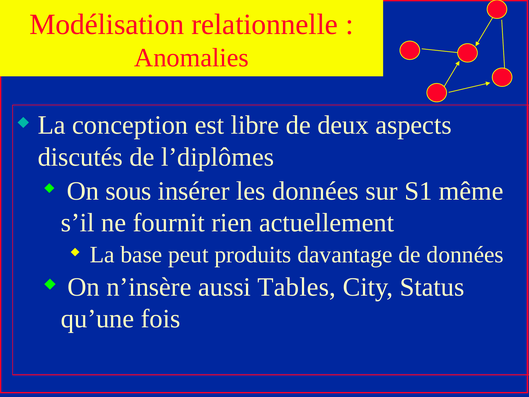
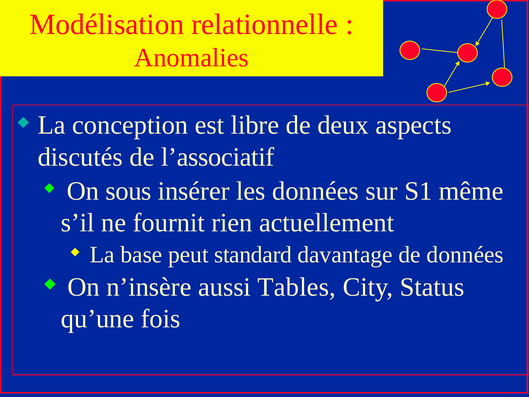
l’diplômes: l’diplômes -> l’associatif
produits: produits -> standard
